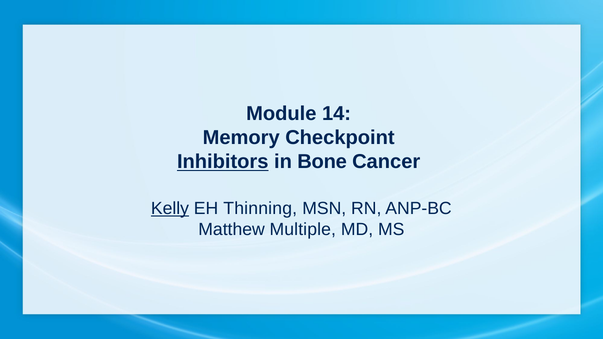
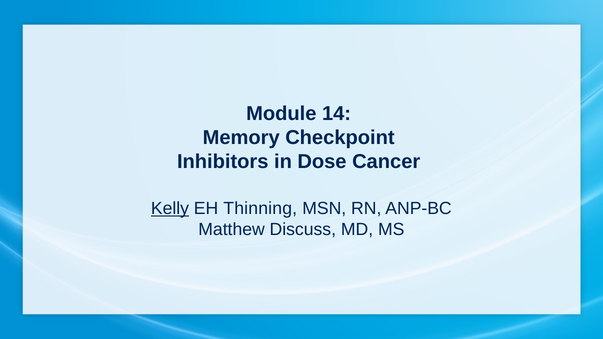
Inhibitors underline: present -> none
Bone: Bone -> Dose
Multiple: Multiple -> Discuss
